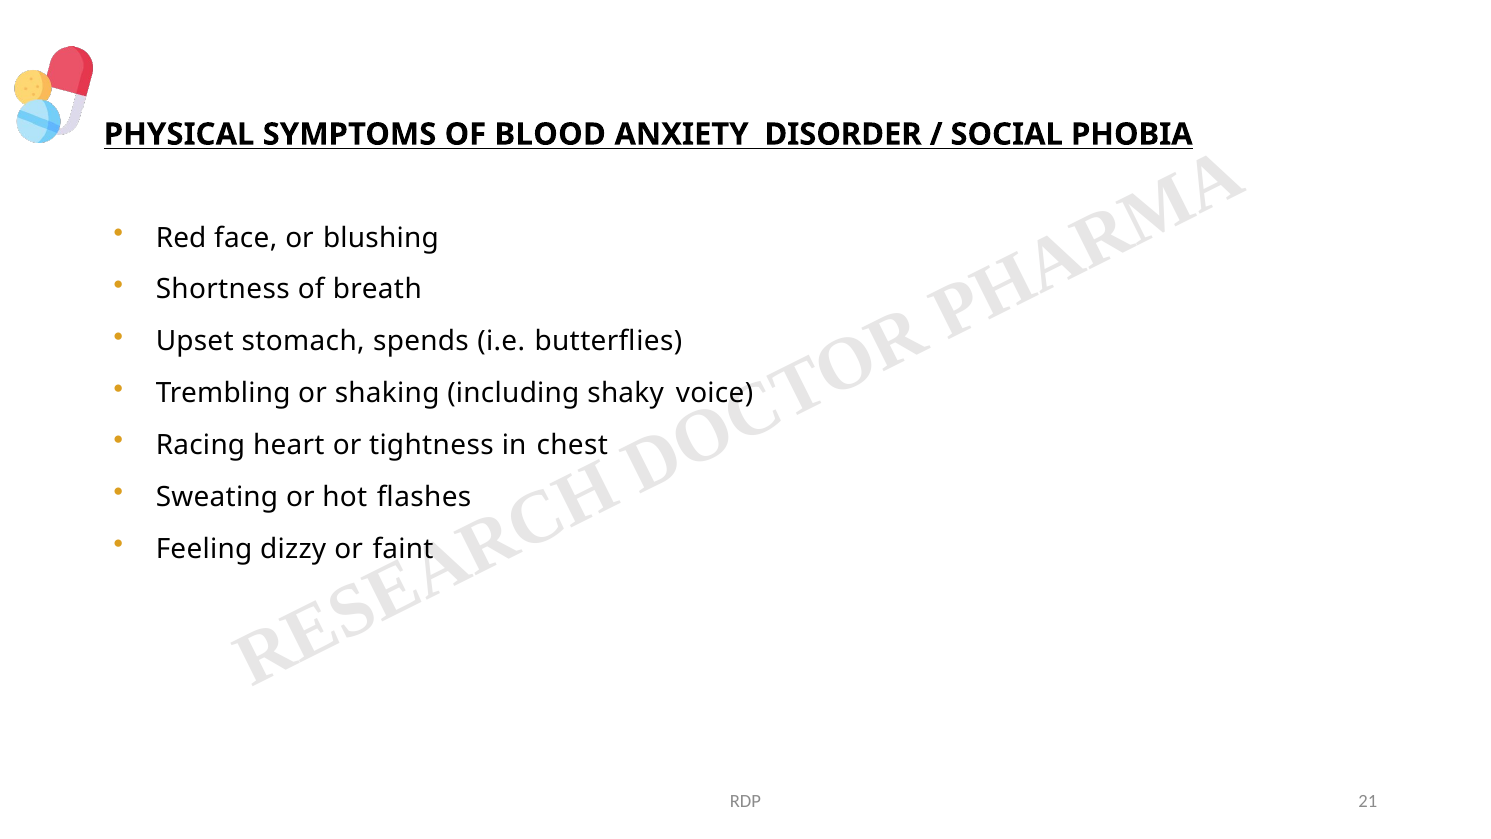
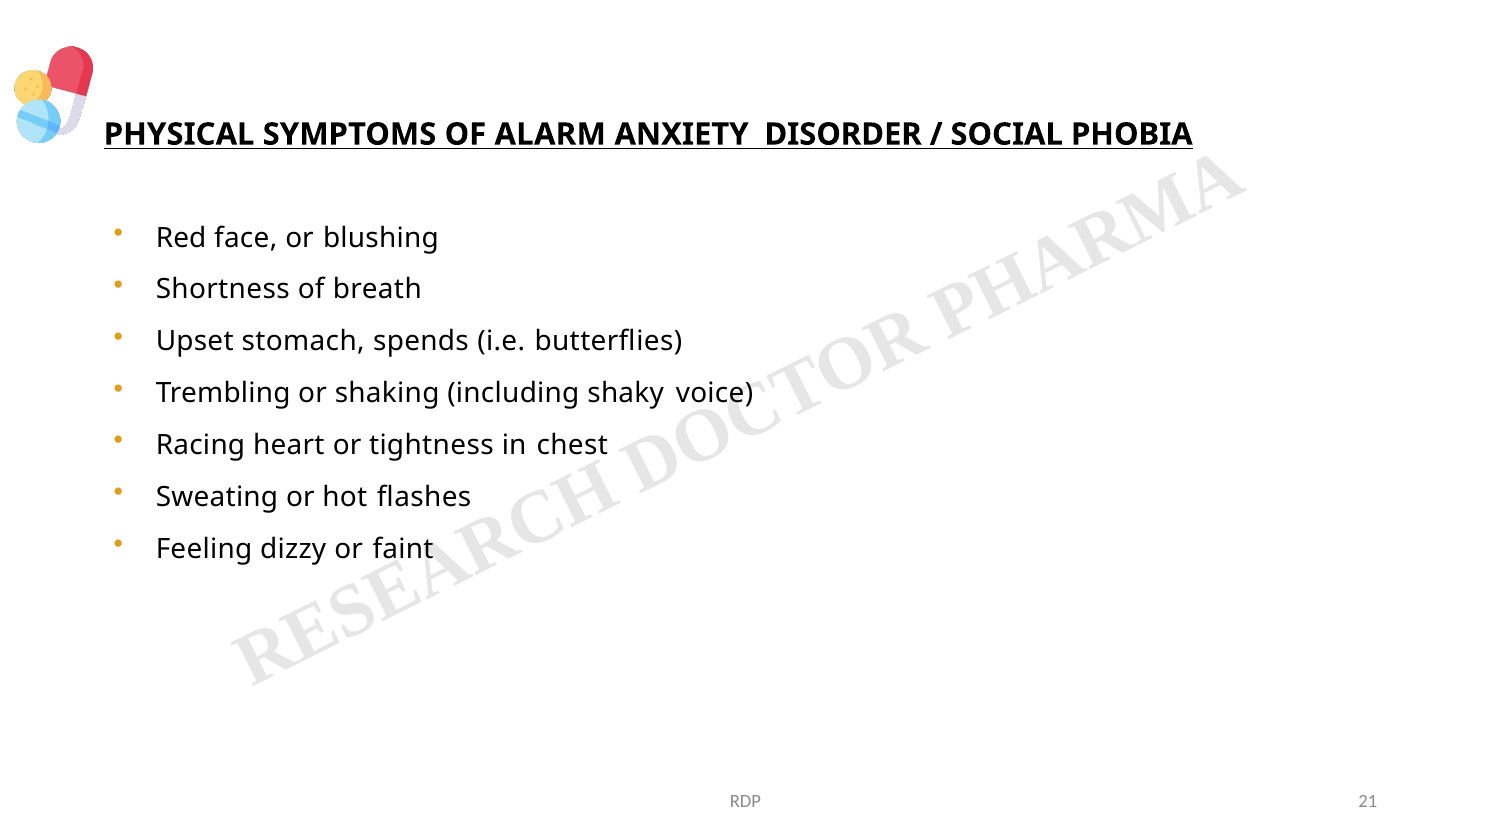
BLOOD: BLOOD -> ALARM
